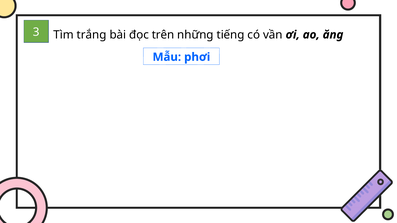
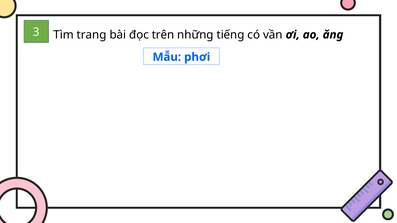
trắng: trắng -> trang
